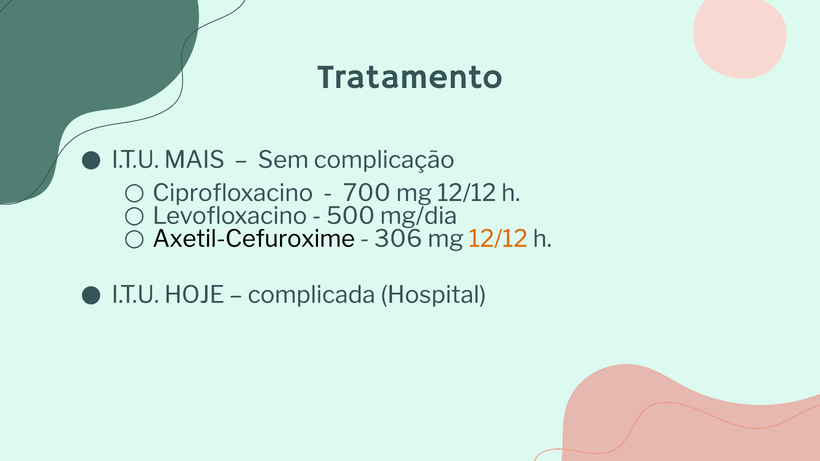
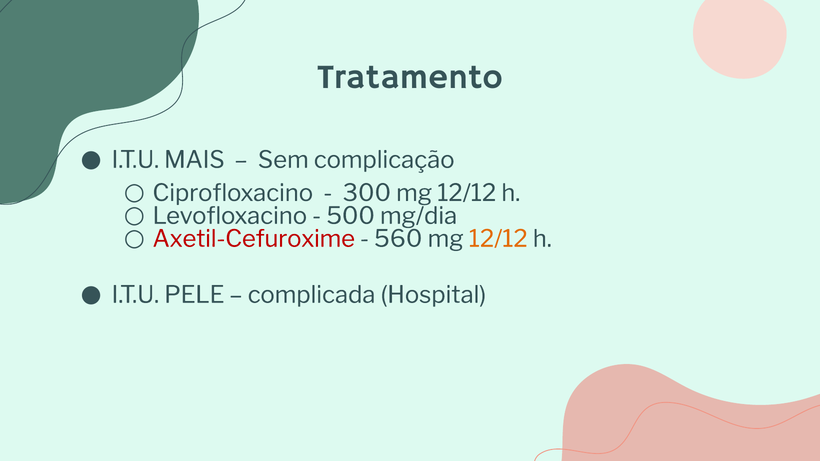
700: 700 -> 300
Axetil-Cefuroxime colour: black -> red
306: 306 -> 560
HOJE: HOJE -> PELE
